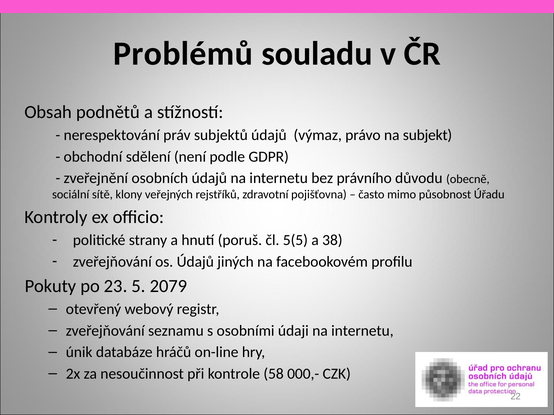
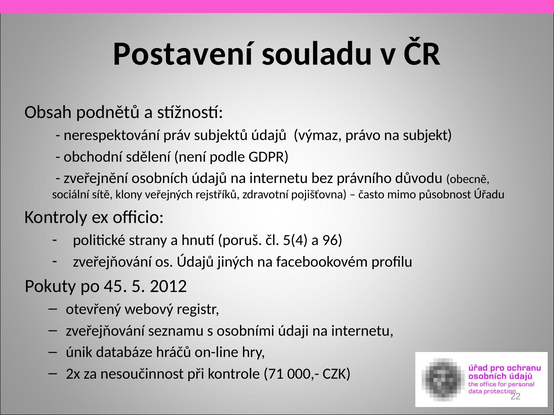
Problémů: Problémů -> Postavení
5(5: 5(5 -> 5(4
38: 38 -> 96
23: 23 -> 45
2079: 2079 -> 2012
58: 58 -> 71
